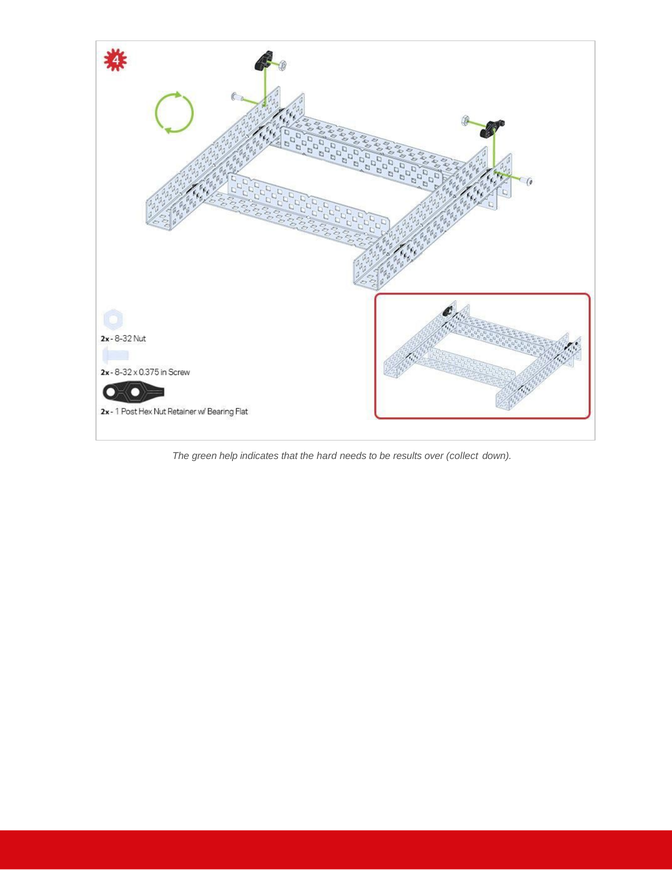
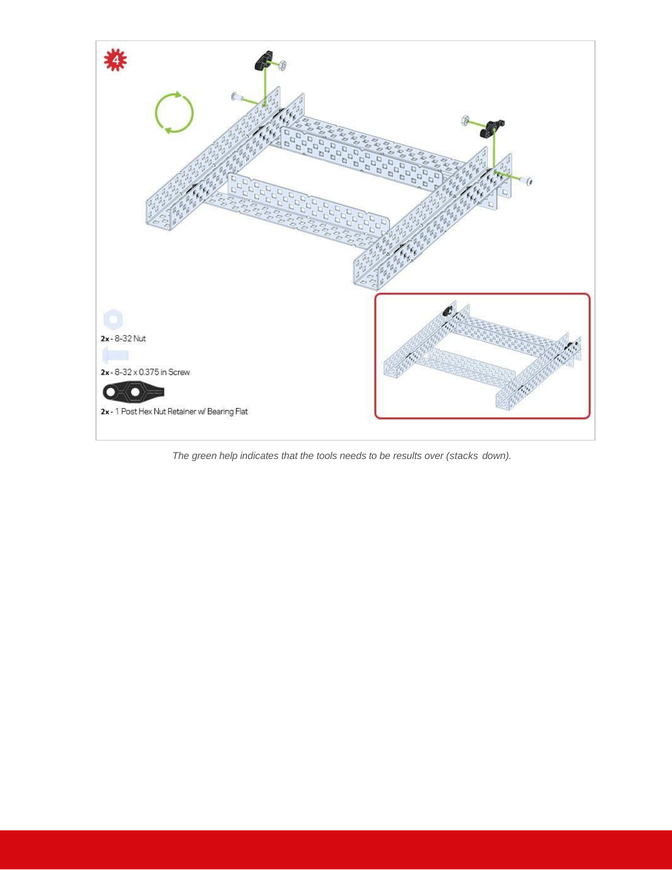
hard: hard -> tools
collect: collect -> stacks
